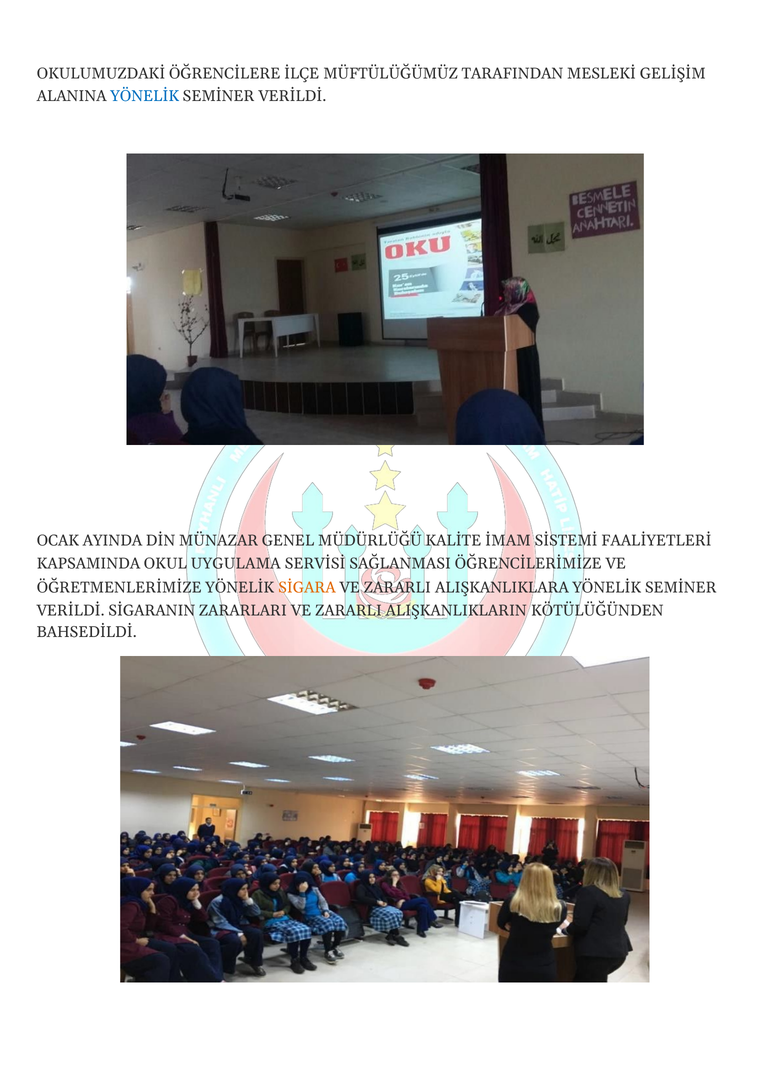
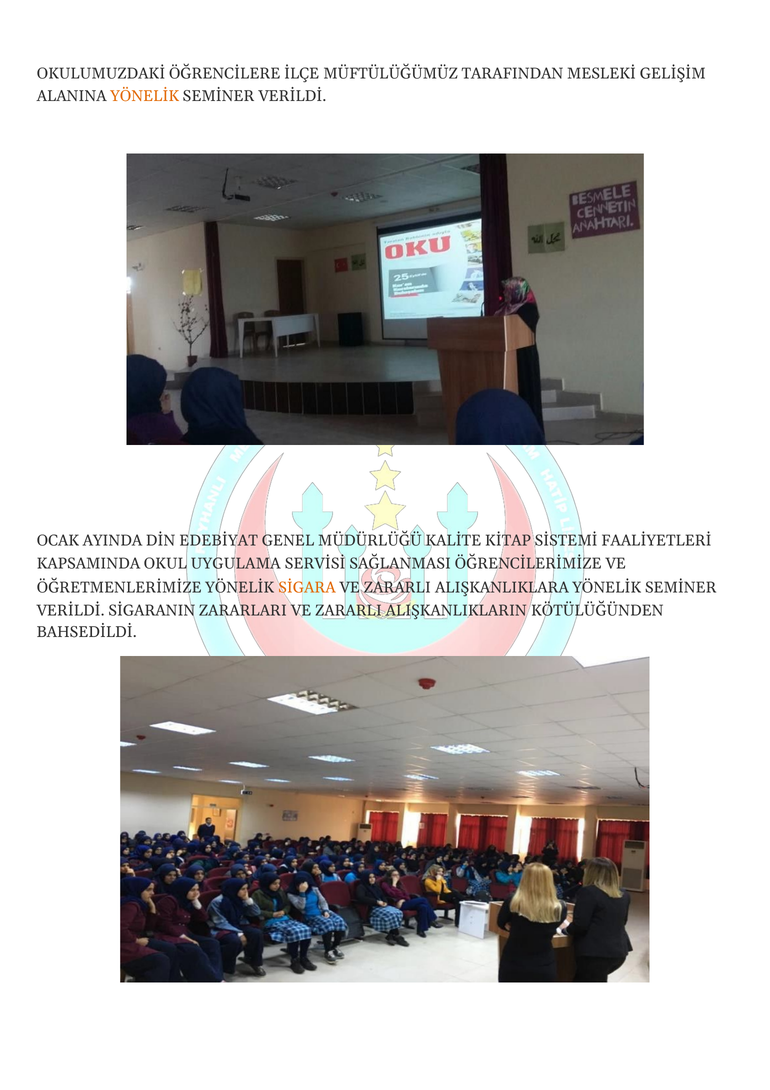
YÖNELİK at (145, 96) colour: blue -> orange
MÜNAZAR: MÜNAZAR -> EDEBİYAT
İMAM: İMAM -> KİTAP
